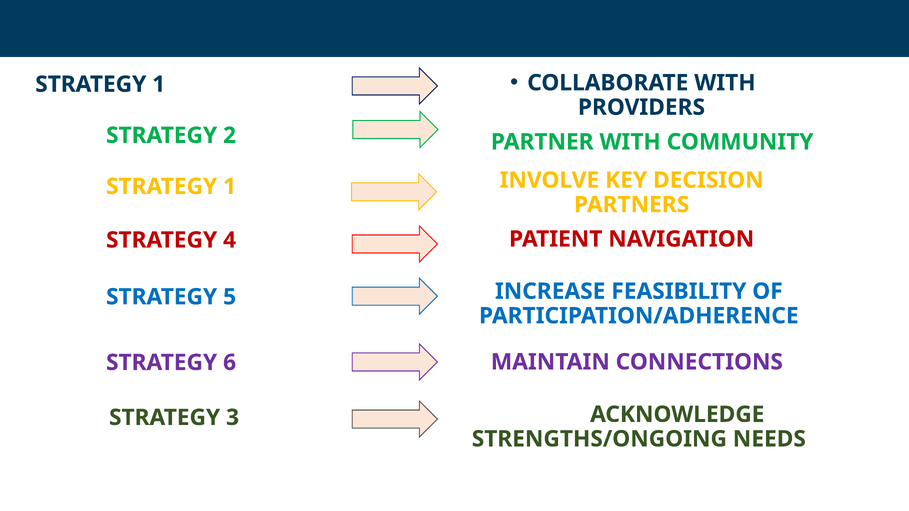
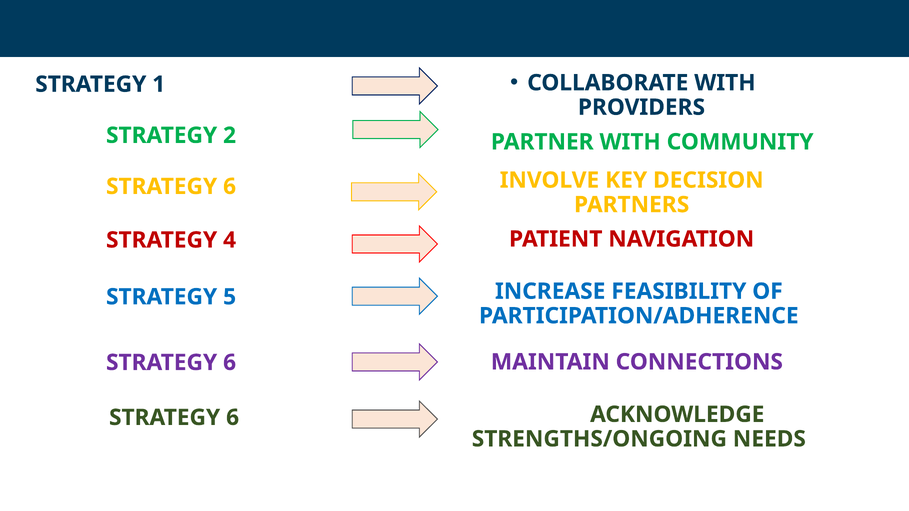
1 at (230, 187): 1 -> 6
3 at (233, 418): 3 -> 6
